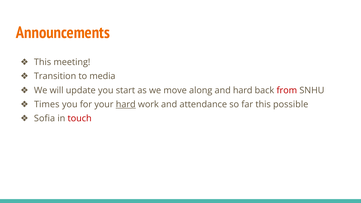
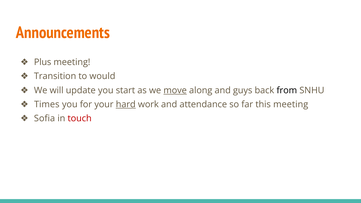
This at (43, 62): This -> Plus
media: media -> would
move underline: none -> present
and hard: hard -> guys
from colour: red -> black
this possible: possible -> meeting
